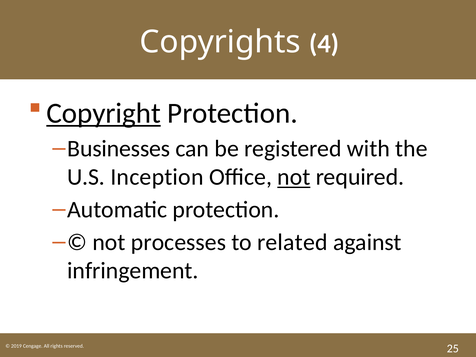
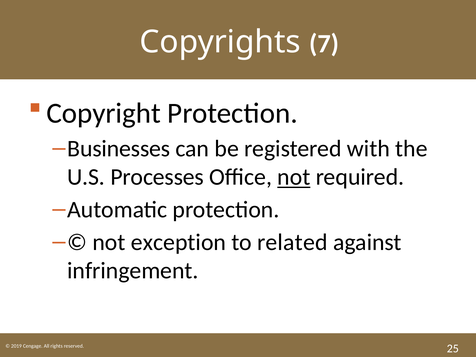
4: 4 -> 7
Copyright underline: present -> none
Inception: Inception -> Processes
processes: processes -> exception
